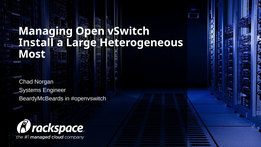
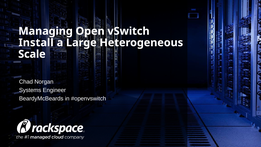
Most: Most -> Scale
